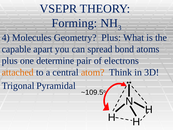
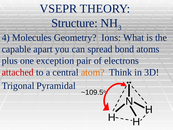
Forming: Forming -> Structure
Geometry Plus: Plus -> Ions
determine: determine -> exception
attached colour: orange -> red
